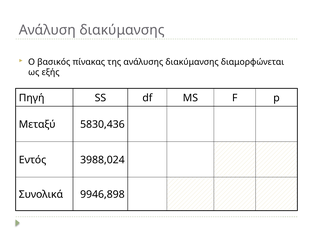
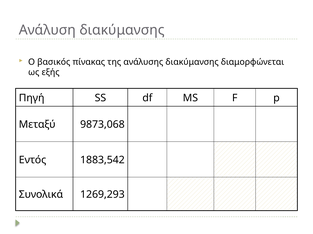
5830,436: 5830,436 -> 9873,068
3988,024: 3988,024 -> 1883,542
9946,898: 9946,898 -> 1269,293
